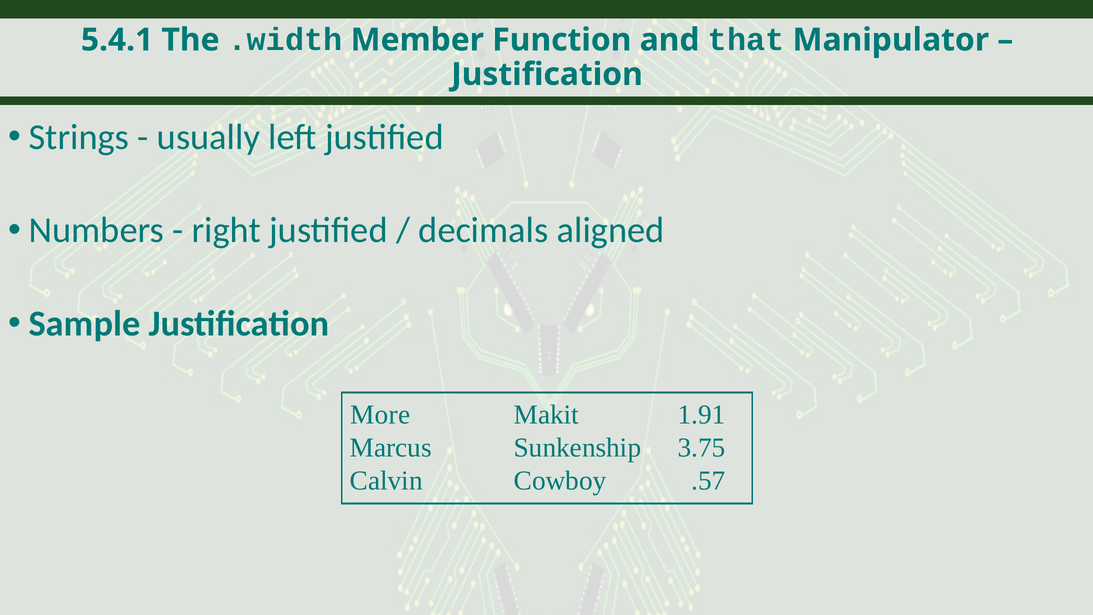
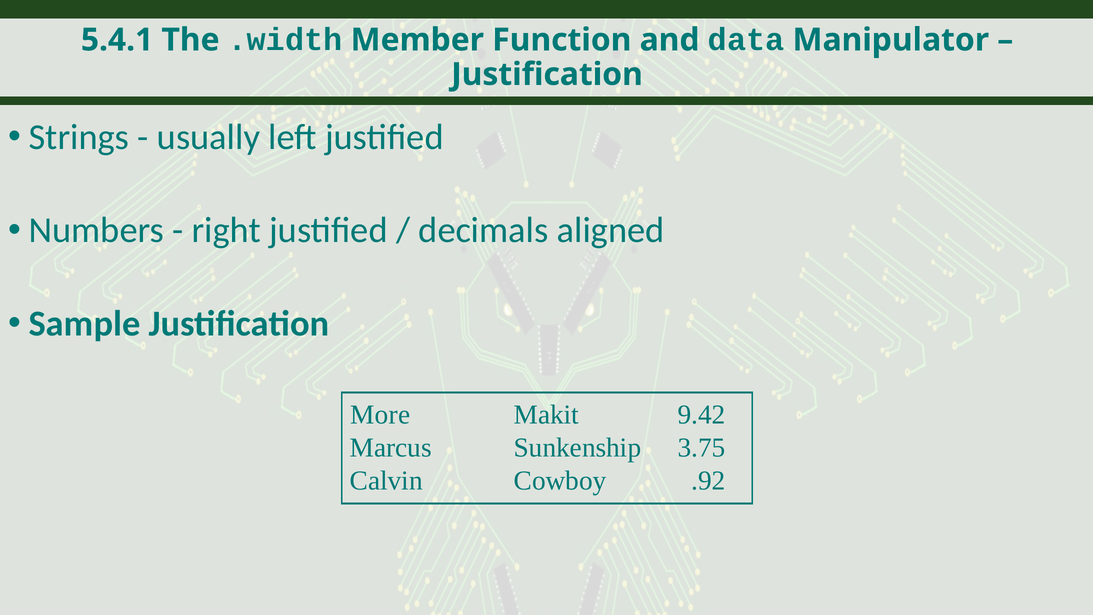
that: that -> data
1.91: 1.91 -> 9.42
.57: .57 -> .92
